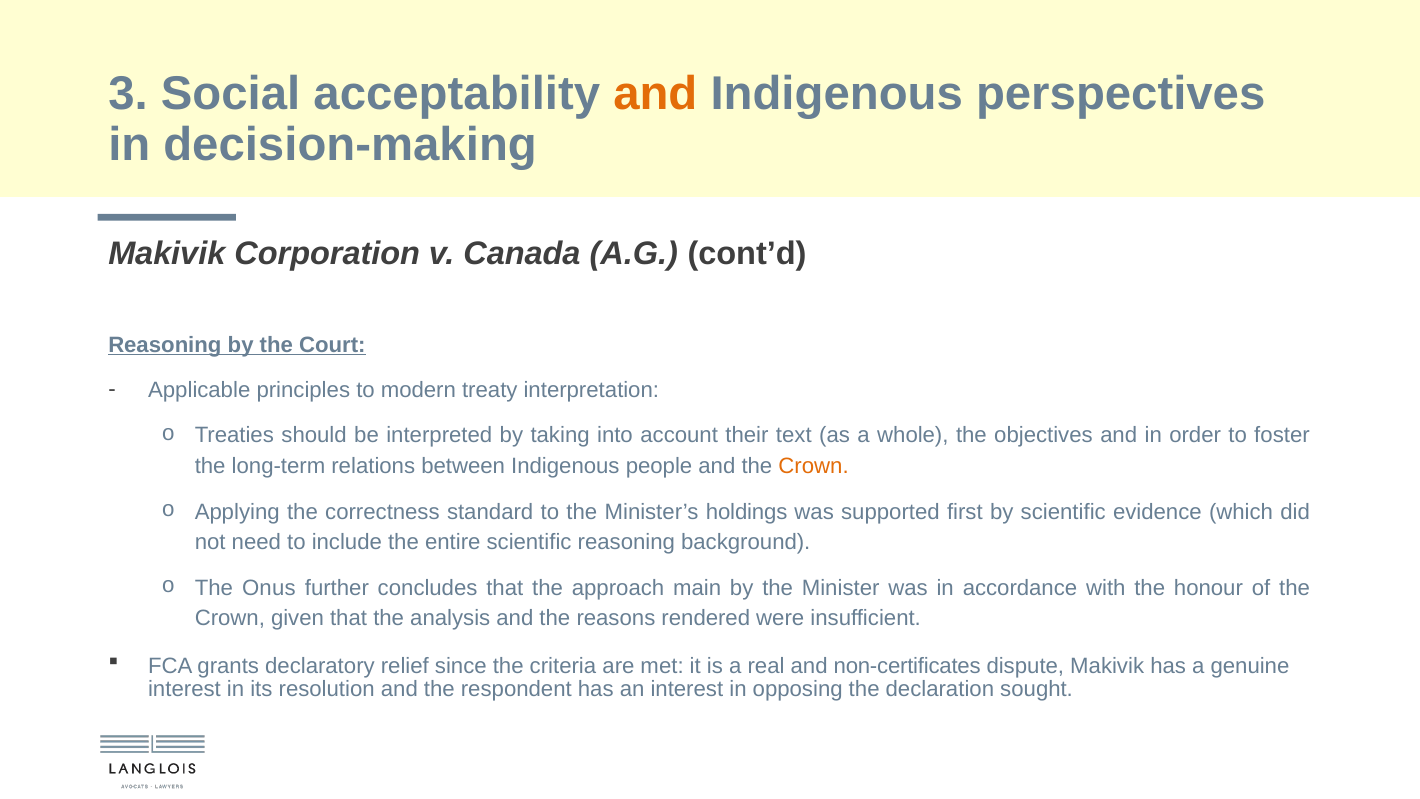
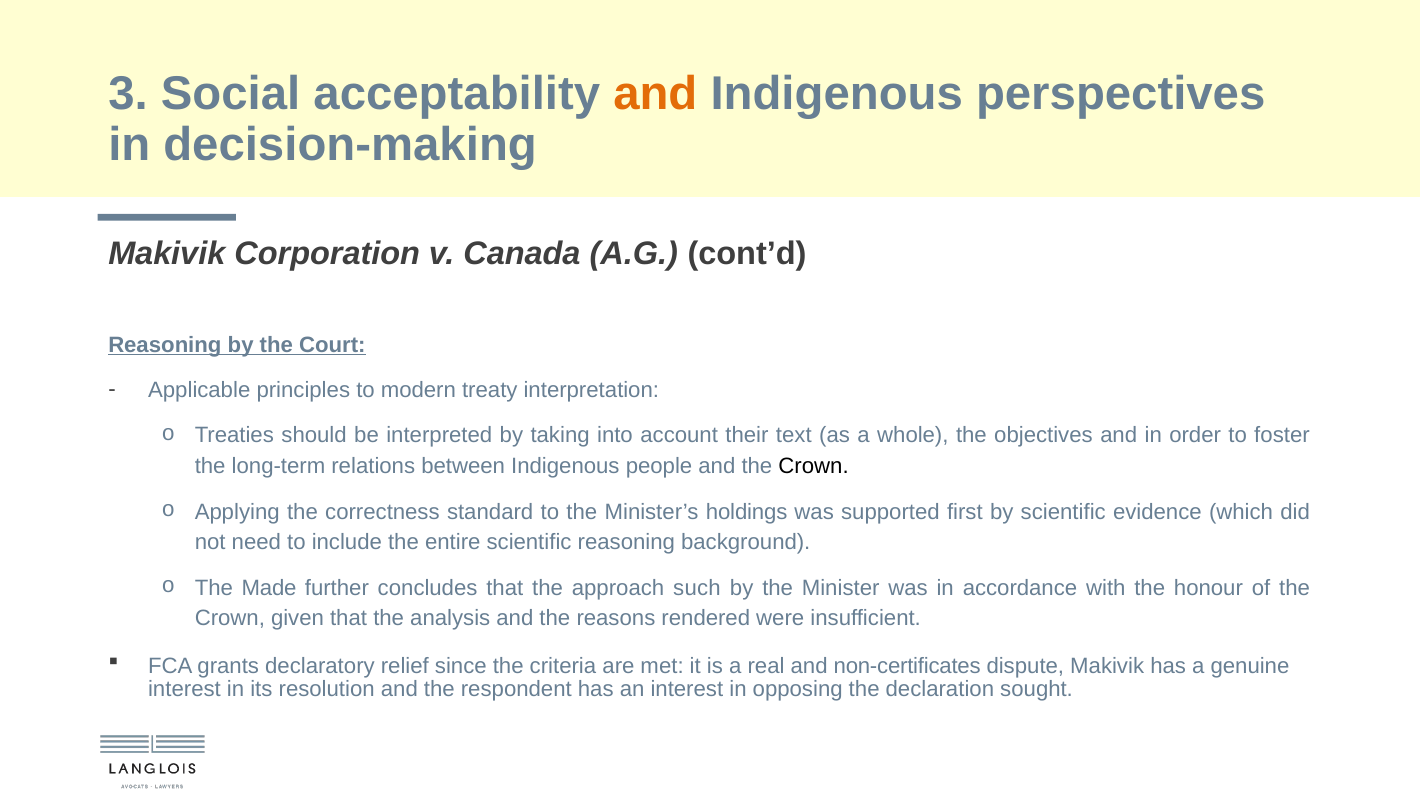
Crown at (814, 466) colour: orange -> black
Onus: Onus -> Made
main: main -> such
